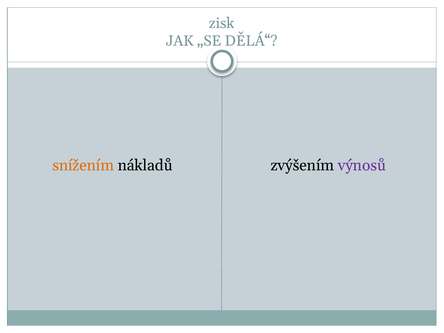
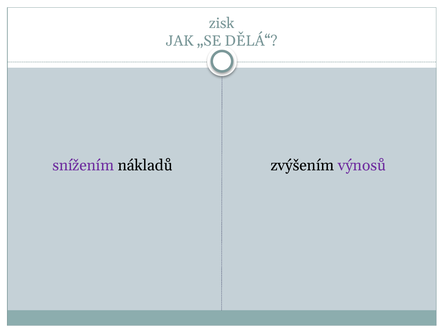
snížením colour: orange -> purple
